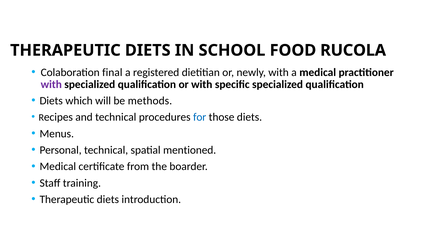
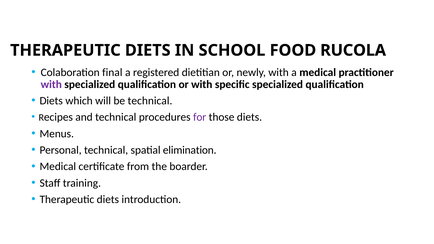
be methods: methods -> technical
for colour: blue -> purple
mentioned: mentioned -> elimination
